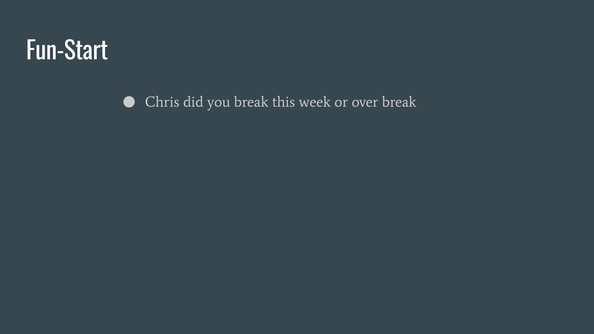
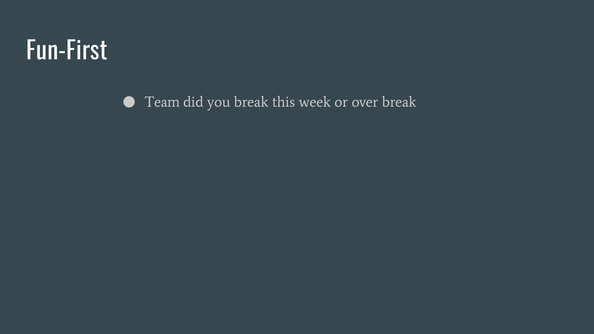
Fun-Start: Fun-Start -> Fun-First
Chris: Chris -> Team
